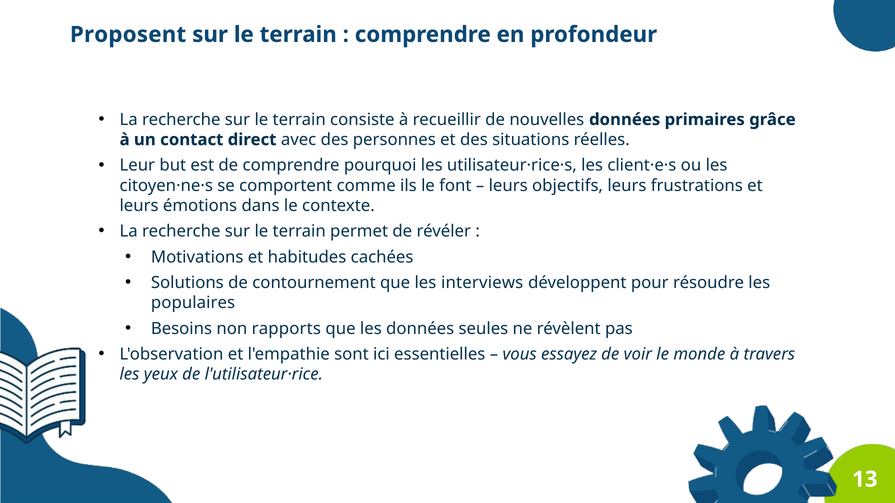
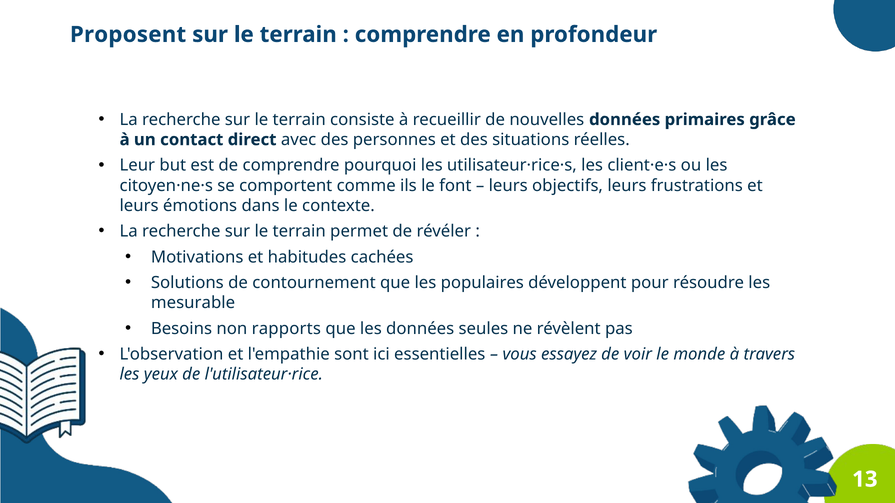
interviews: interviews -> populaires
populaires: populaires -> mesurable
